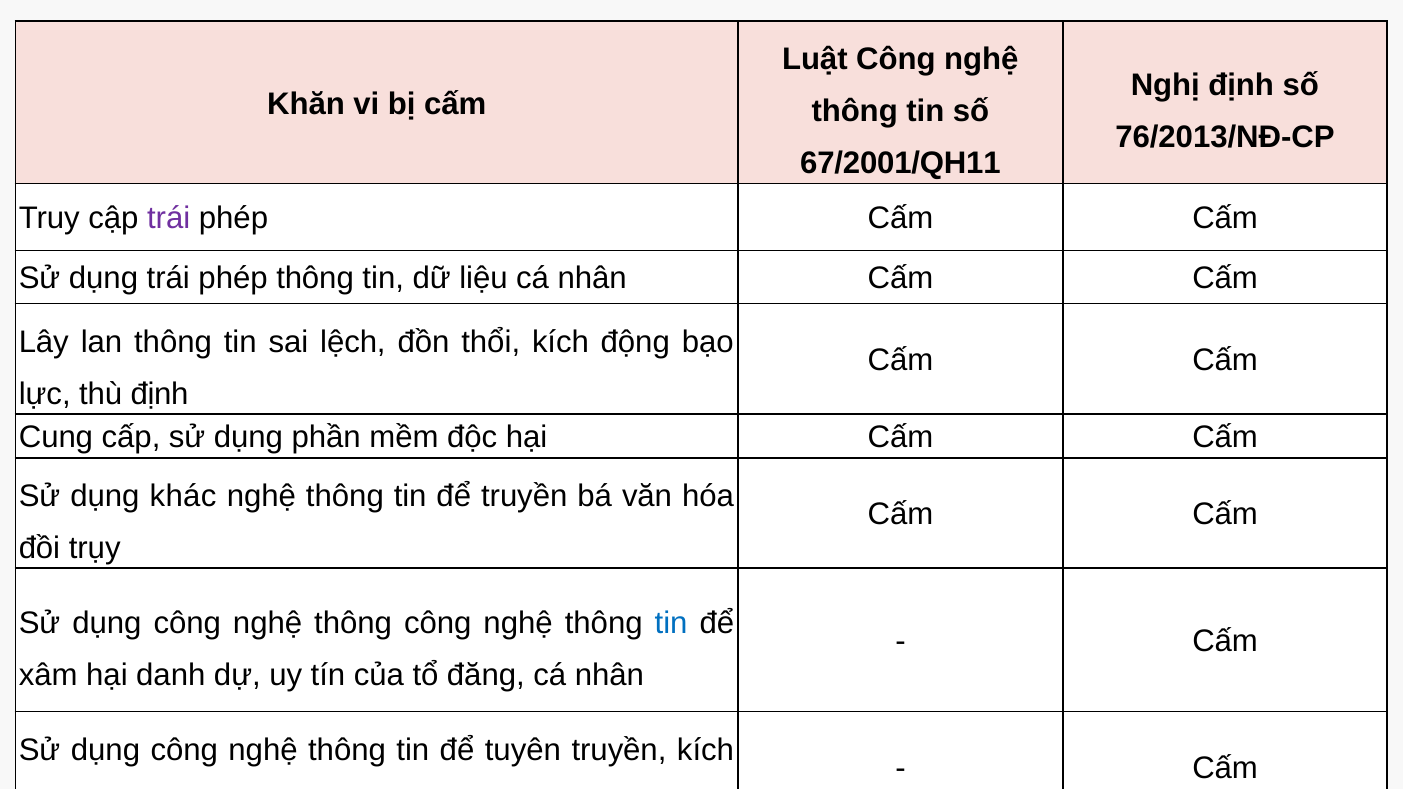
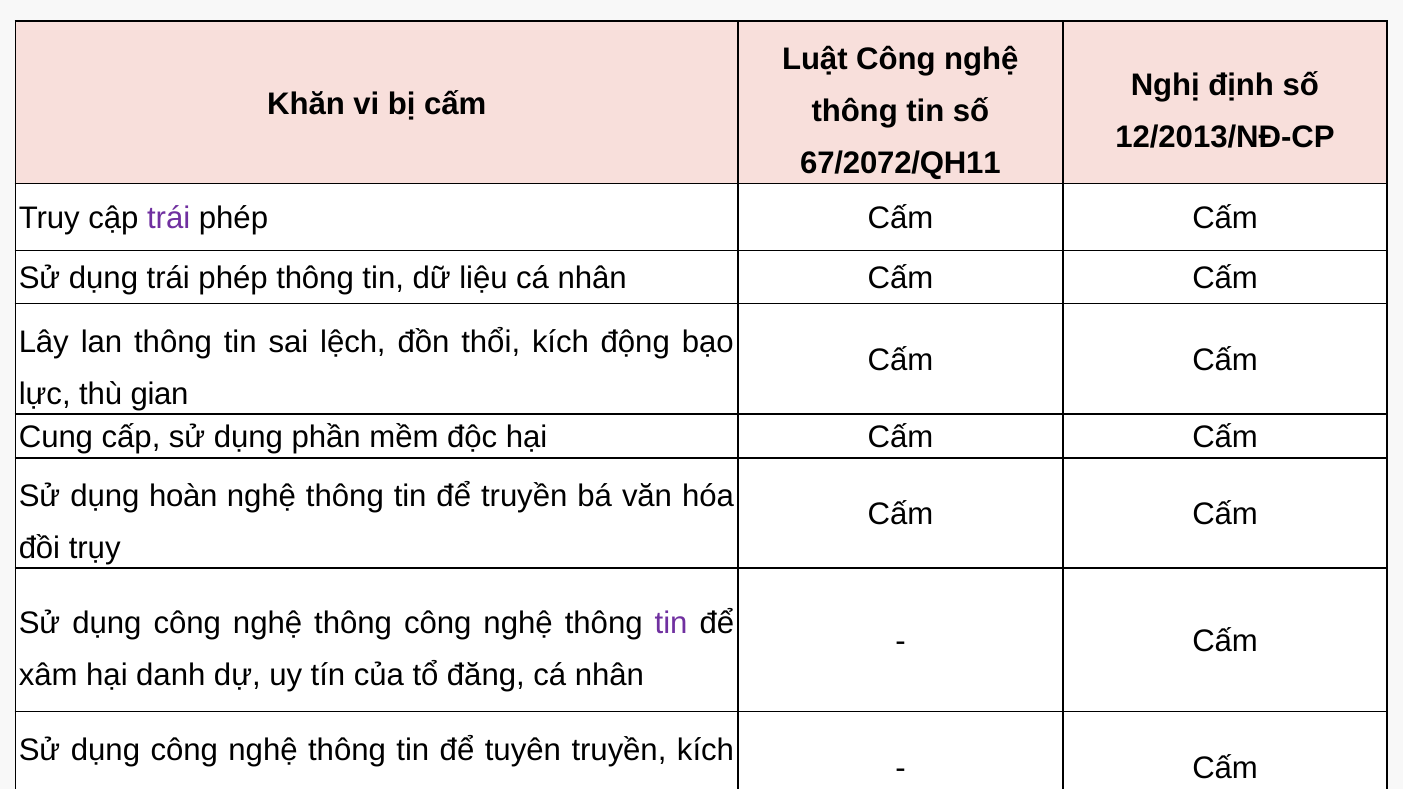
76/2013/NĐ-CP: 76/2013/NĐ-CP -> 12/2013/NĐ-CP
67/2001/QH11: 67/2001/QH11 -> 67/2072/QH11
thù định: định -> gian
khác: khác -> hoàn
tin at (671, 623) colour: blue -> purple
